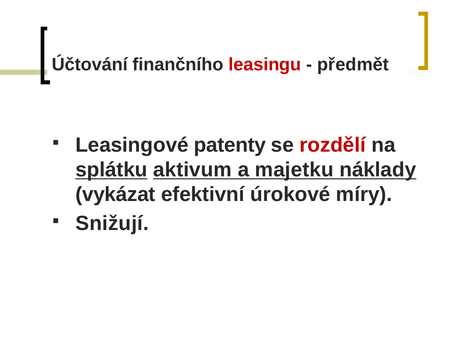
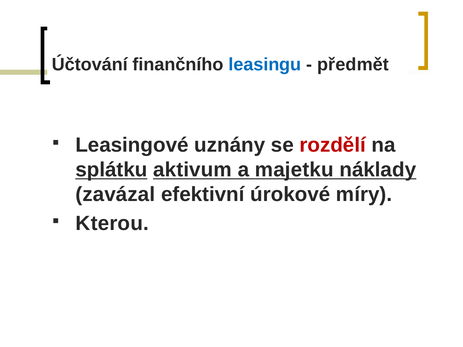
leasingu colour: red -> blue
patenty: patenty -> uznány
vykázat: vykázat -> zavázal
Snižují: Snižují -> Kterou
